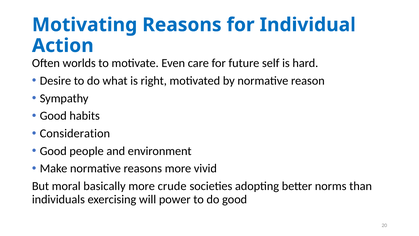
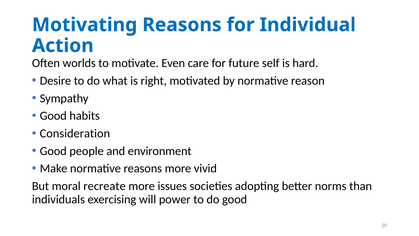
basically: basically -> recreate
crude: crude -> issues
